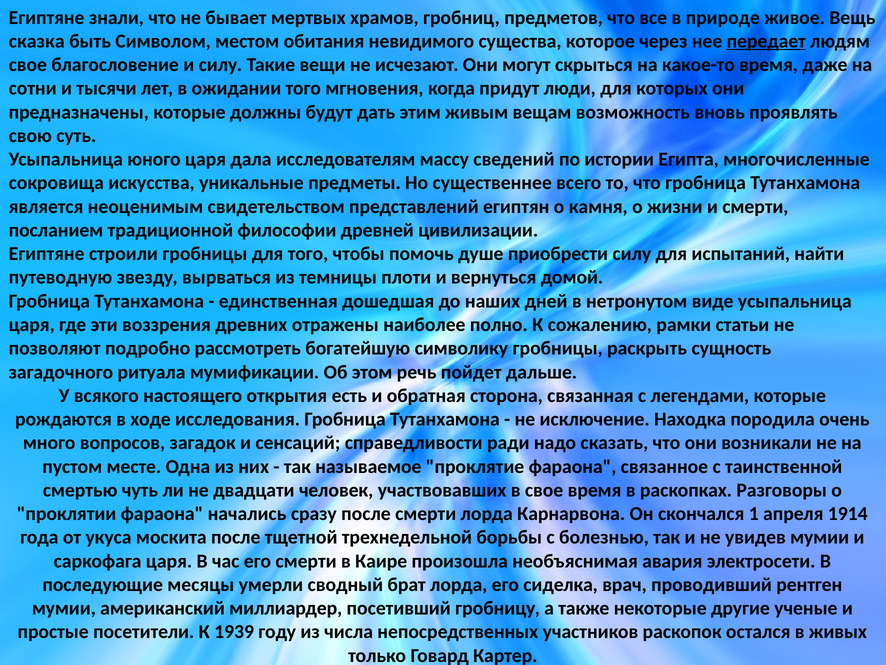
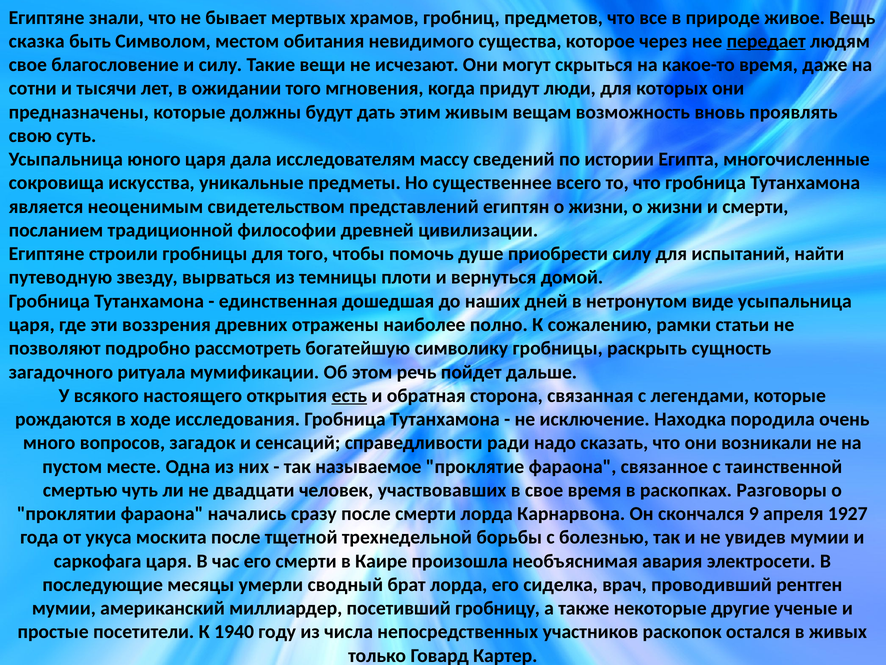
египтян о камня: камня -> жизни
есть underline: none -> present
1: 1 -> 9
1914: 1914 -> 1927
1939: 1939 -> 1940
